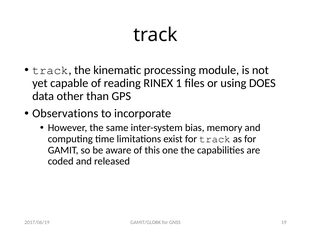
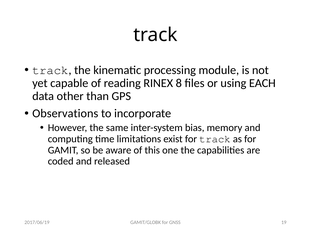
1: 1 -> 8
DOES: DOES -> EACH
